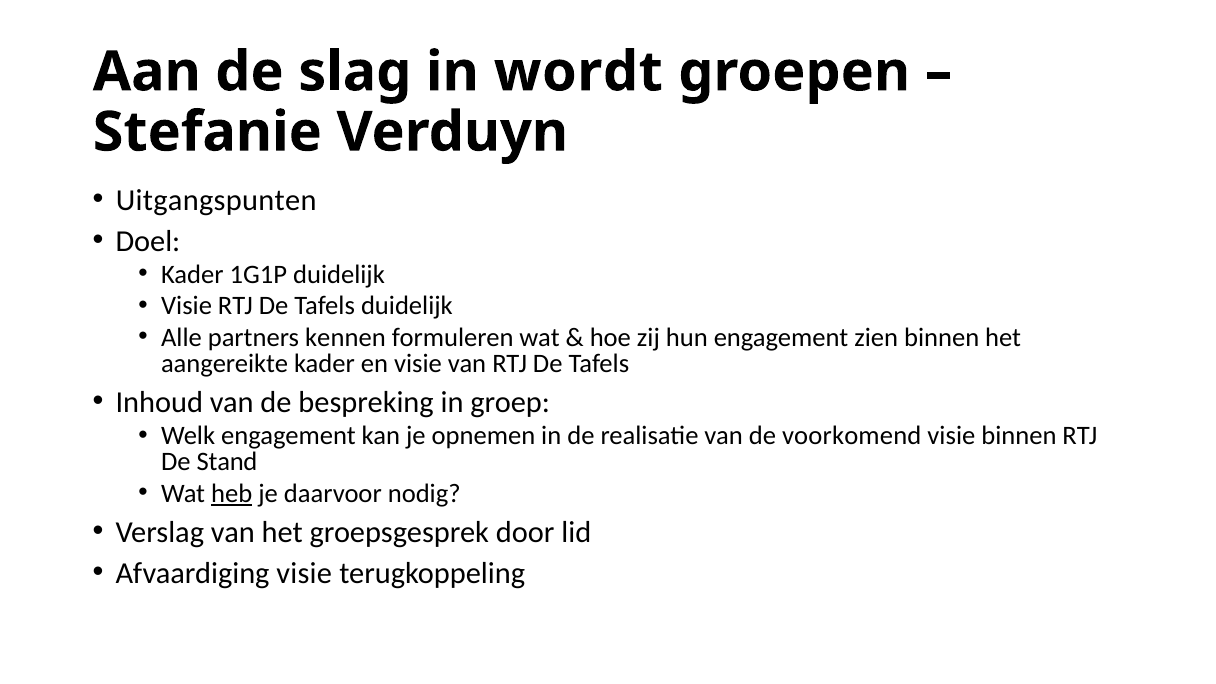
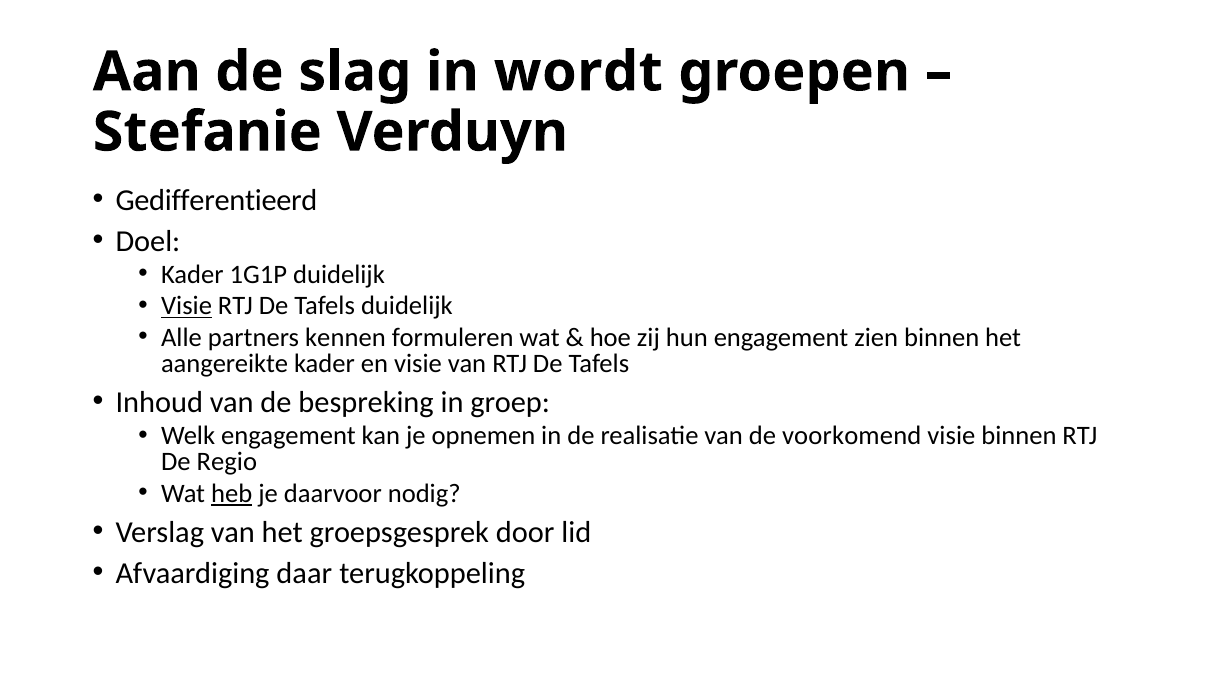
Uitgangspunten: Uitgangspunten -> Gedifferentieerd
Visie at (187, 306) underline: none -> present
Stand: Stand -> Regio
Afvaardiging visie: visie -> daar
